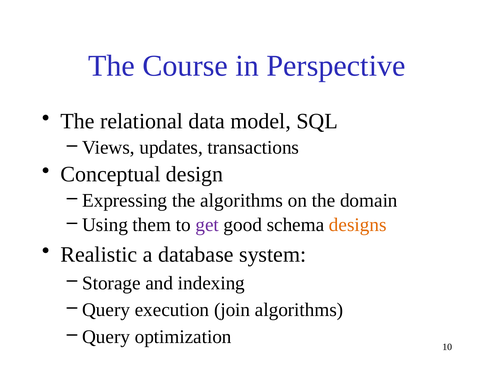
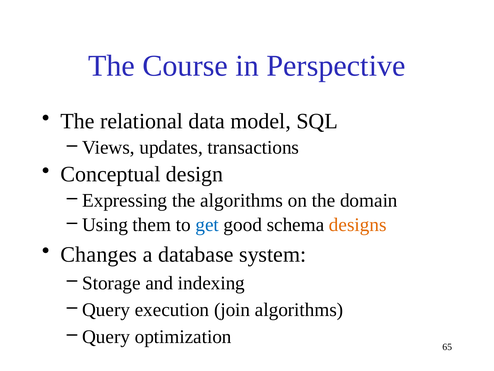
get colour: purple -> blue
Realistic: Realistic -> Changes
10: 10 -> 65
